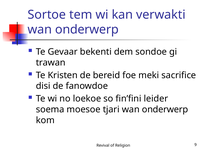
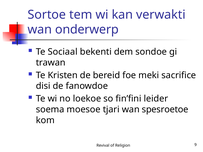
Gevaar: Gevaar -> Sociaal
tjari wan onderwerp: onderwerp -> spesroetoe
